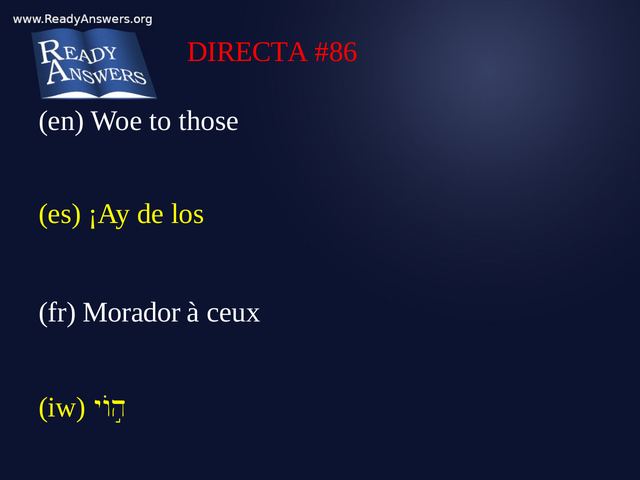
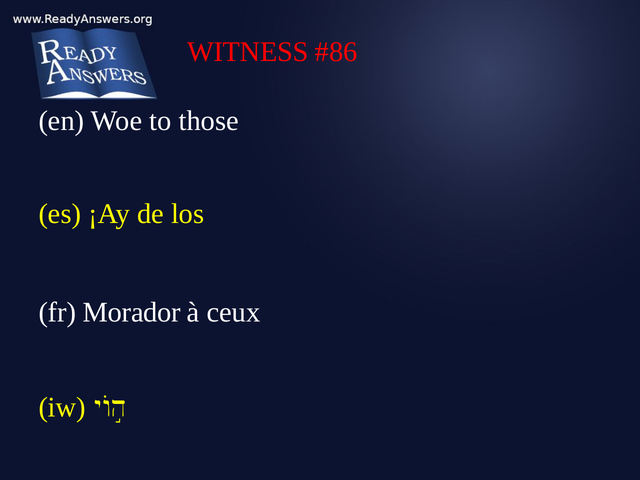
DIRECTA: DIRECTA -> WITNESS
